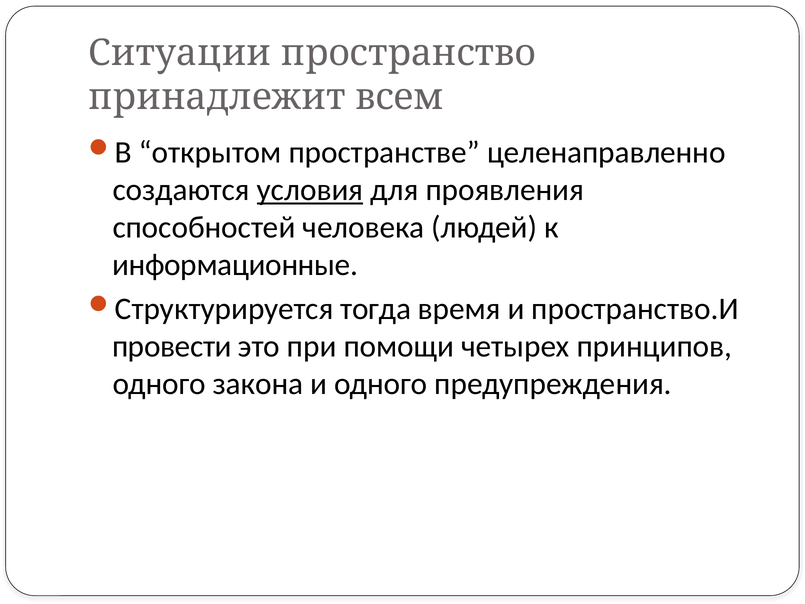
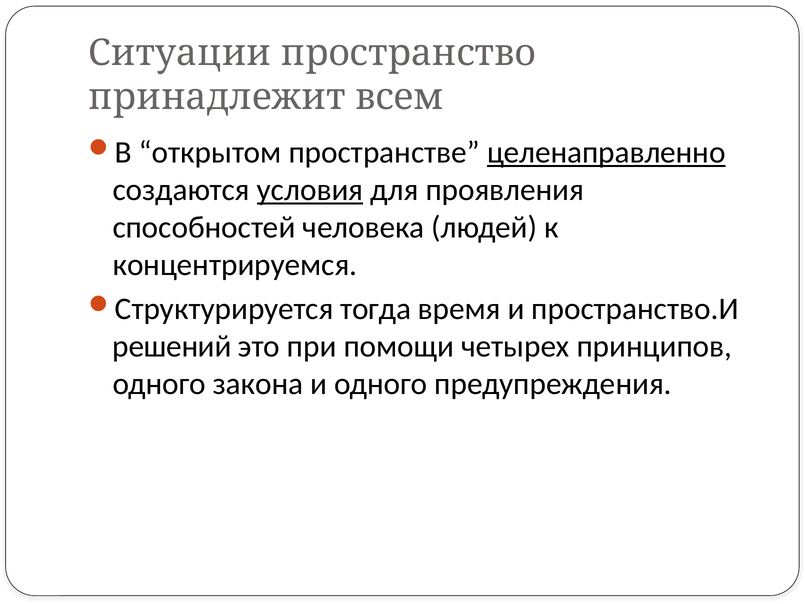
целенаправленно underline: none -> present
информационные: информационные -> концентрируемся
провести: провести -> решений
